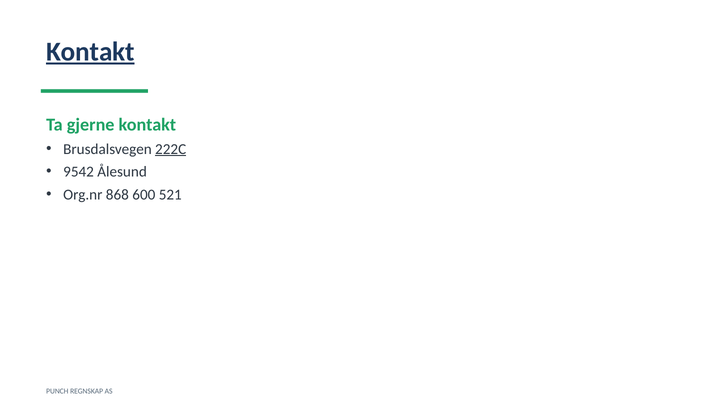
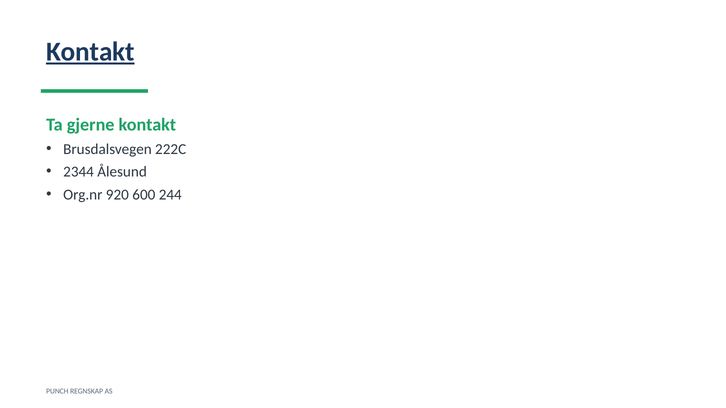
222C underline: present -> none
9542: 9542 -> 2344
868: 868 -> 920
521: 521 -> 244
